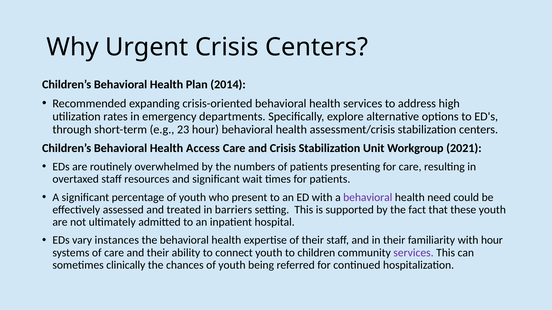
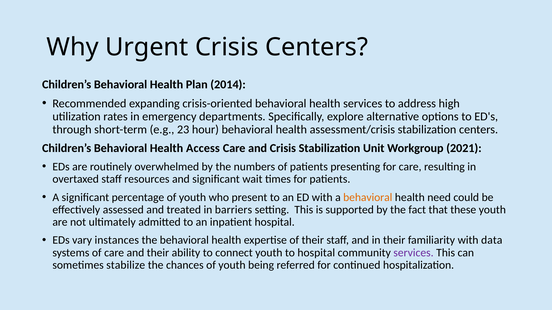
behavioral at (368, 198) colour: purple -> orange
with hour: hour -> data
to children: children -> hospital
clinically: clinically -> stabilize
